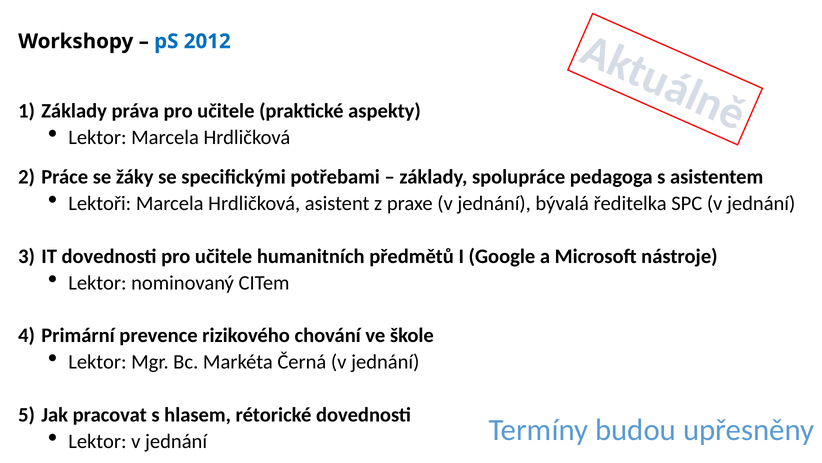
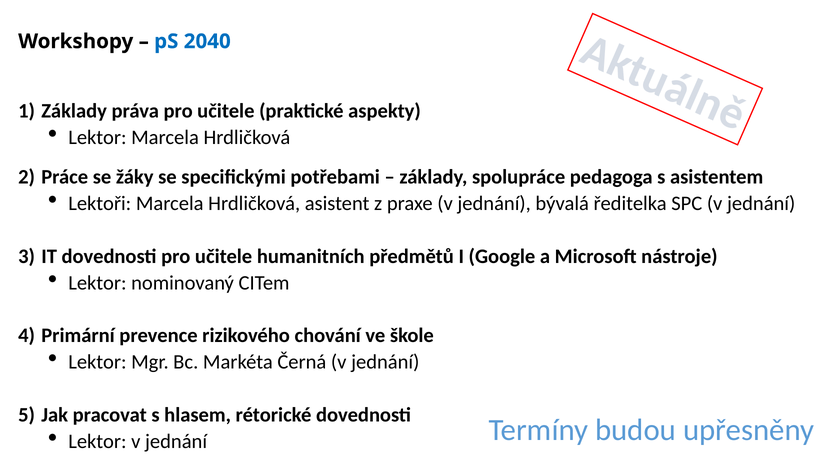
2012: 2012 -> 2040
